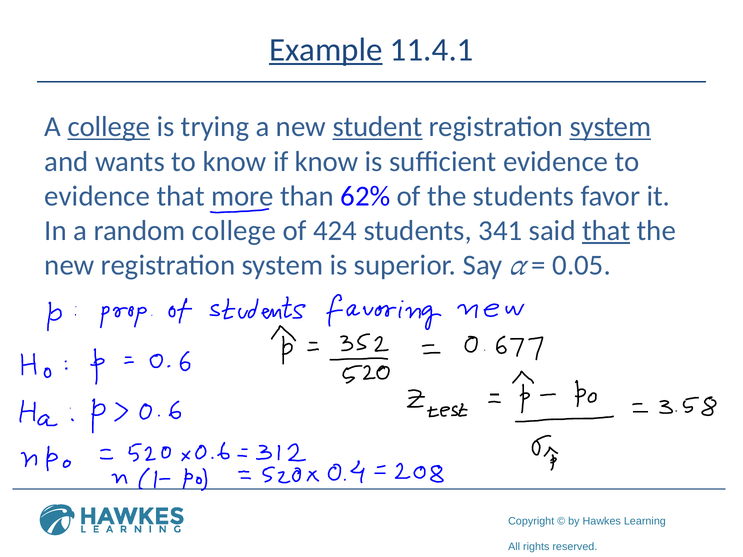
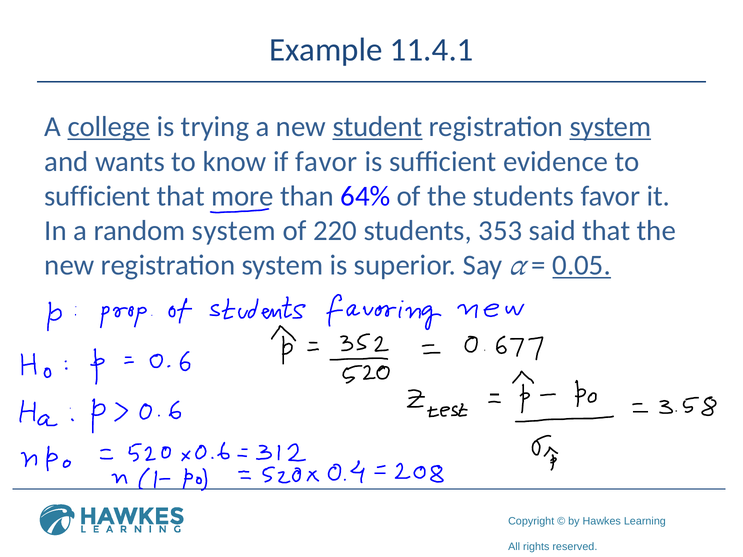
Example underline: present -> none
if know: know -> favor
evidence at (97, 196): evidence -> sufficient
62%: 62% -> 64%
random college: college -> system
424: 424 -> 220
341: 341 -> 353
that at (606, 231) underline: present -> none
0.05 underline: none -> present
